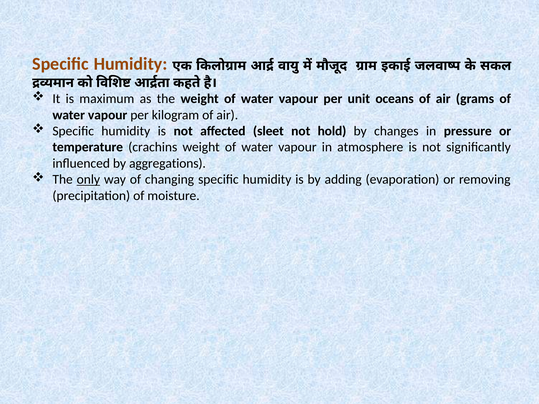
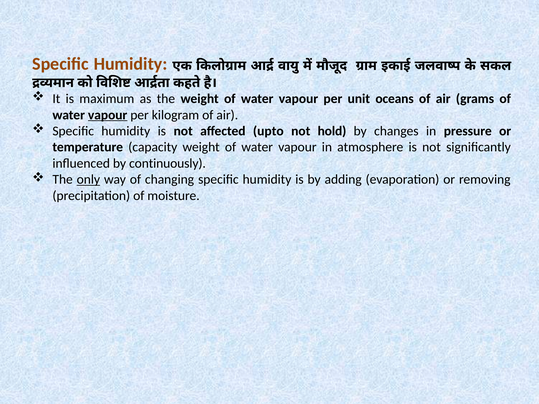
vapour at (108, 115) underline: none -> present
sleet: sleet -> upto
crachins: crachins -> capacity
aggregations: aggregations -> continuously
